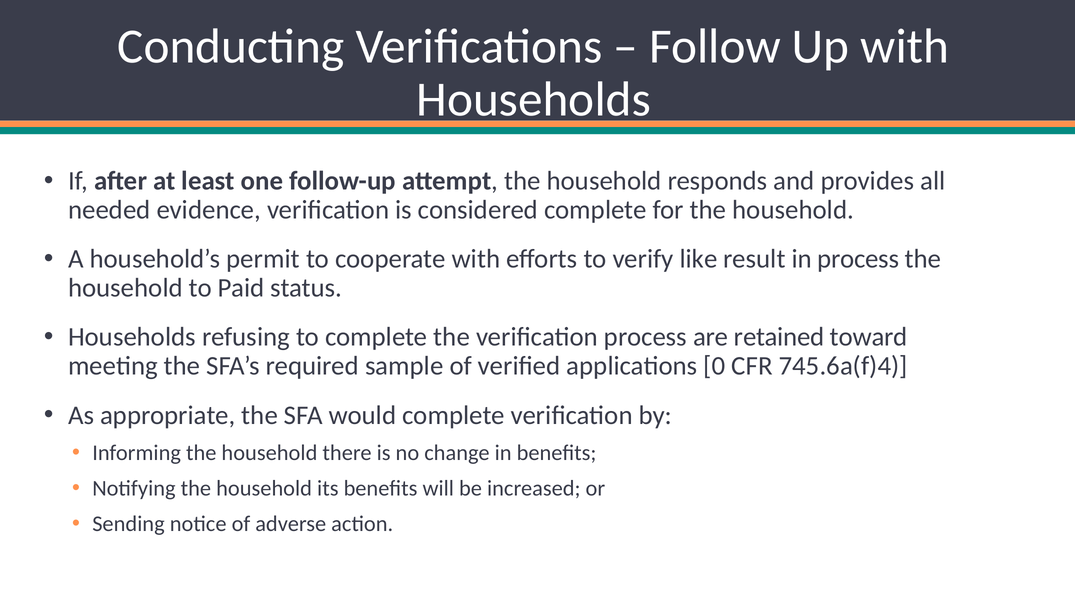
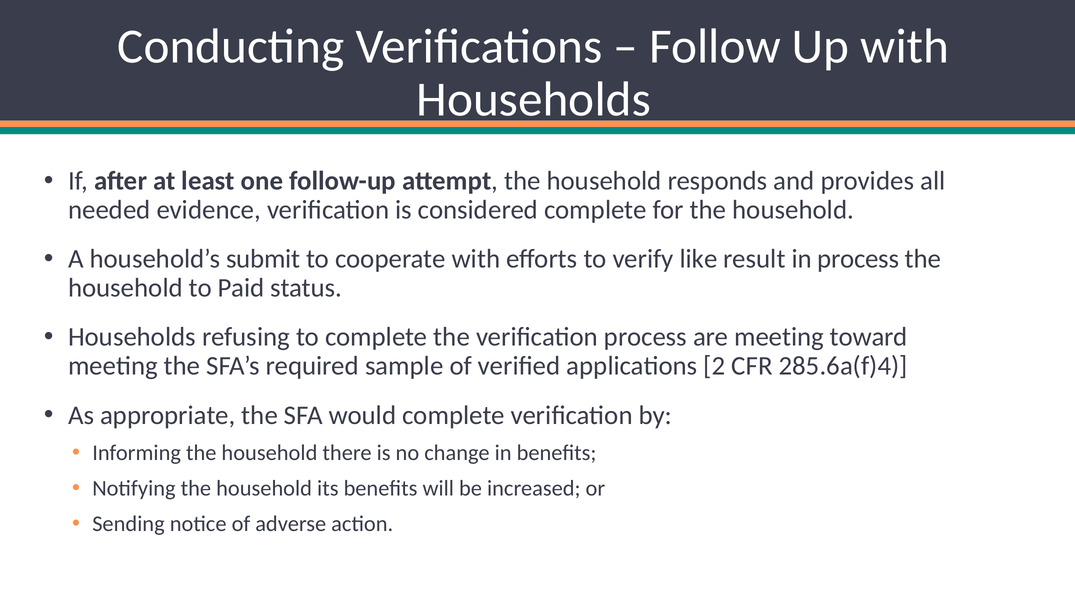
permit: permit -> submit
are retained: retained -> meeting
0: 0 -> 2
745.6a(f)4: 745.6a(f)4 -> 285.6a(f)4
